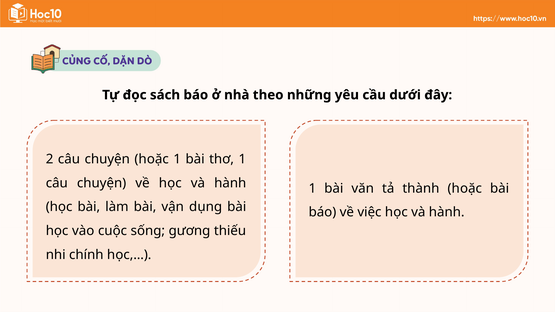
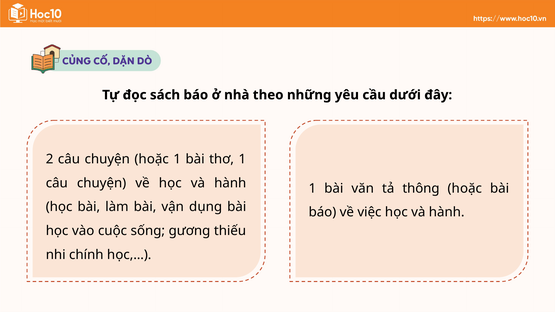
thành: thành -> thông
